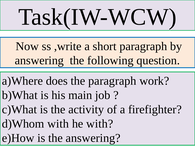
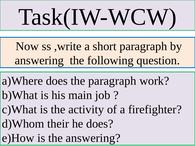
with at (58, 124): with -> their
he with: with -> does
